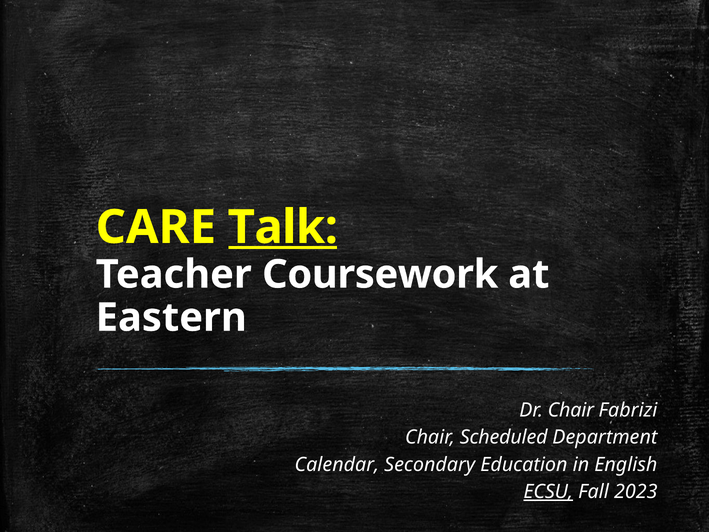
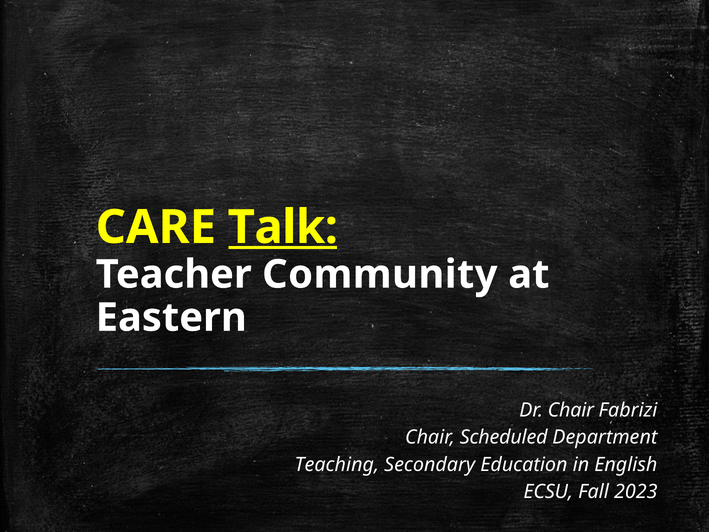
Coursework: Coursework -> Community
Calendar: Calendar -> Teaching
ECSU underline: present -> none
